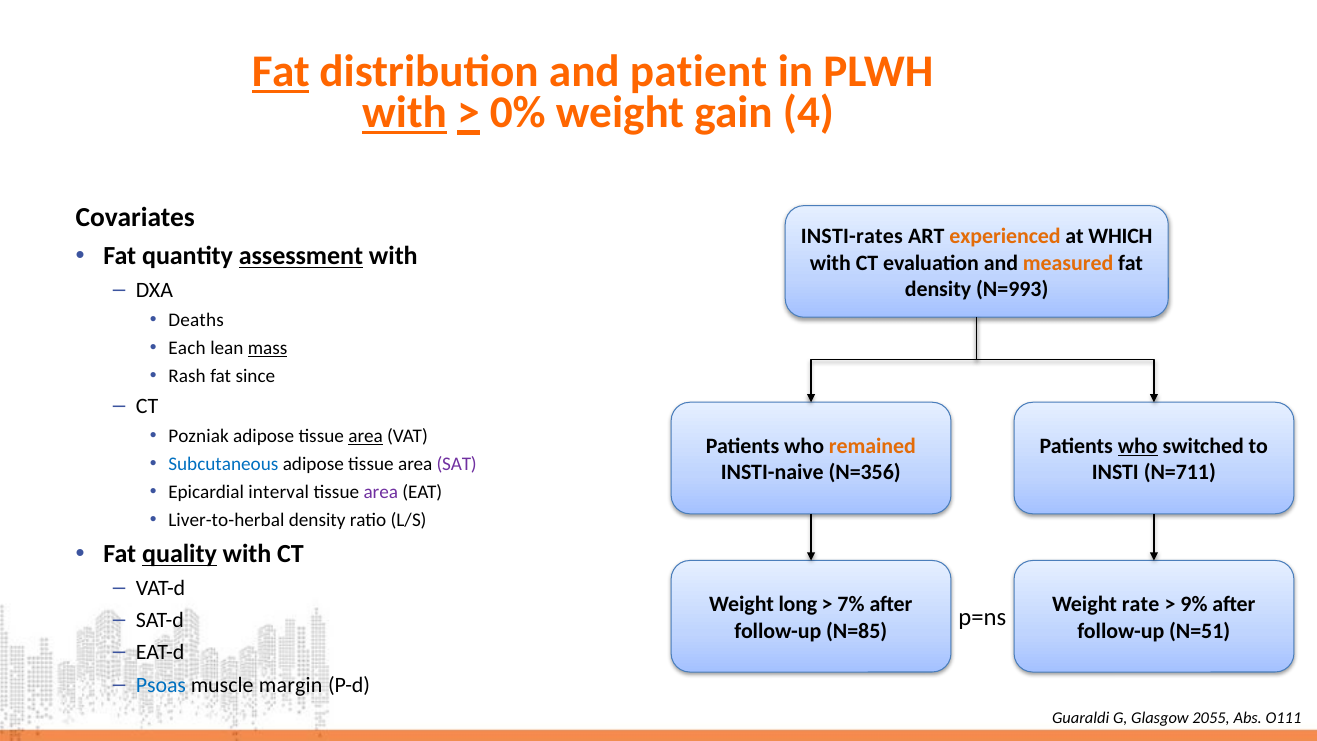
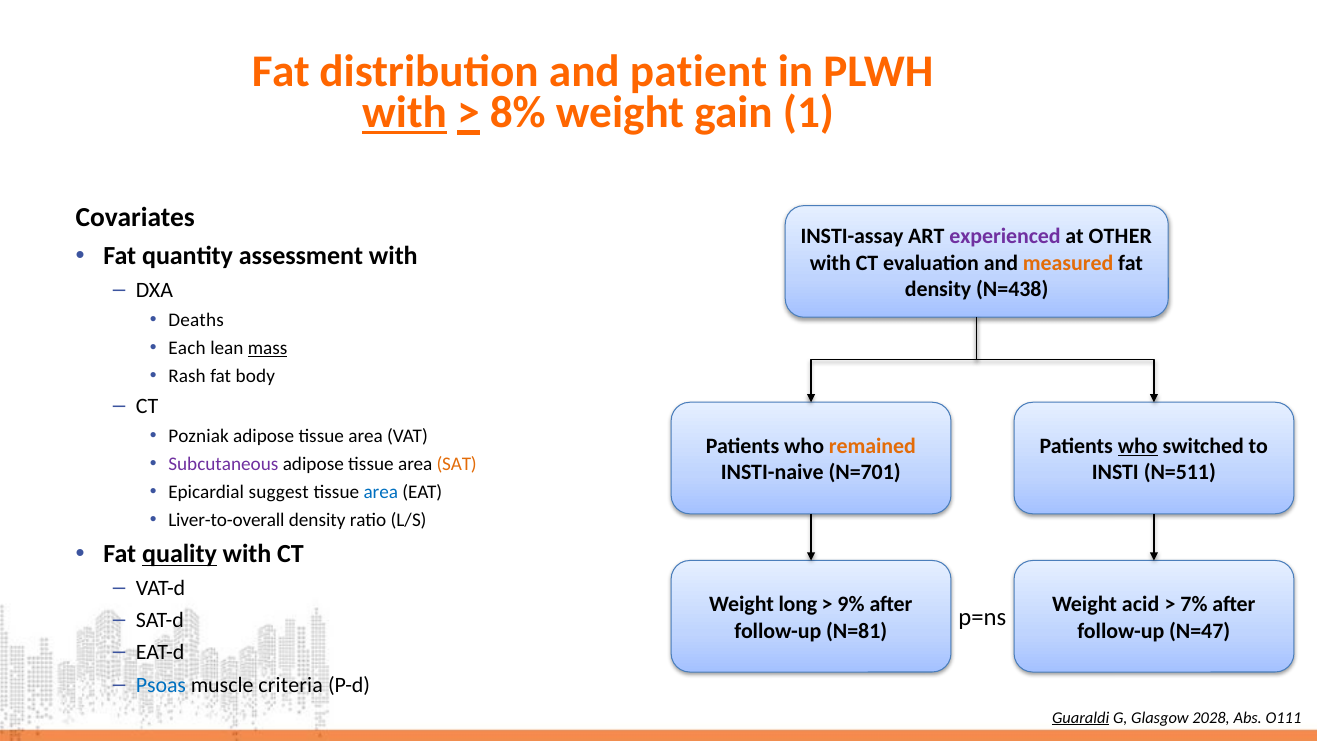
Fat at (281, 72) underline: present -> none
0%: 0% -> 8%
4: 4 -> 1
INSTI-rates: INSTI-rates -> INSTI-assay
experienced colour: orange -> purple
WHICH: WHICH -> OTHER
assessment underline: present -> none
N=993: N=993 -> N=438
since: since -> body
area at (366, 436) underline: present -> none
Subcutaneous colour: blue -> purple
SAT colour: purple -> orange
N=356: N=356 -> N=701
N=711: N=711 -> N=511
interval: interval -> suggest
area at (381, 492) colour: purple -> blue
Liver-to-herbal: Liver-to-herbal -> Liver-to-overall
7%: 7% -> 9%
rate: rate -> acid
9%: 9% -> 7%
N=85: N=85 -> N=81
N=51: N=51 -> N=47
margin: margin -> criteria
Guaraldi underline: none -> present
2055: 2055 -> 2028
